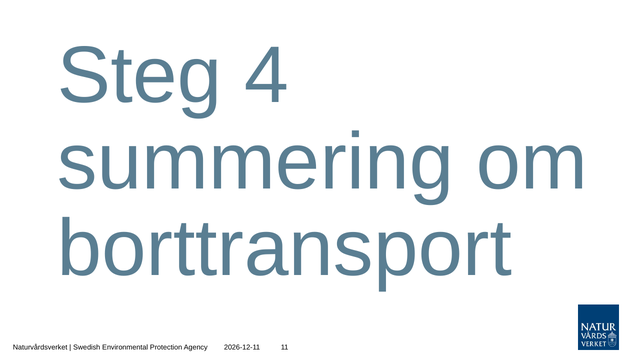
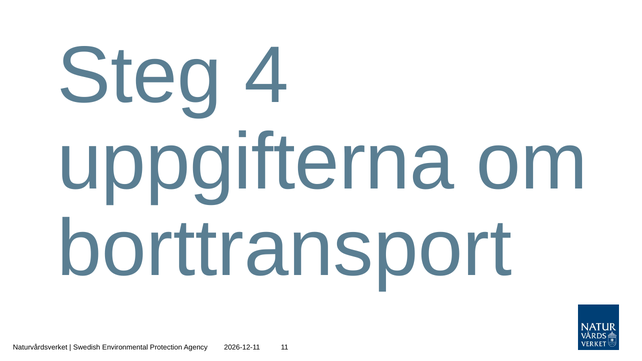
summering: summering -> uppgifterna
